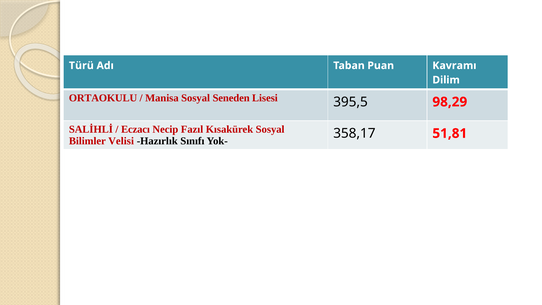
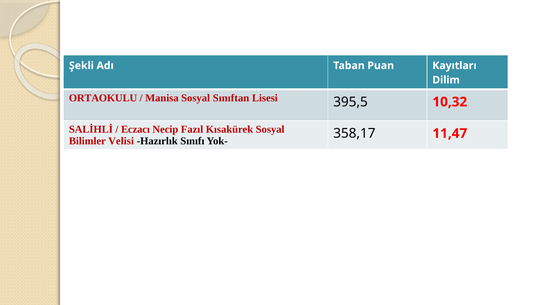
Türü: Türü -> Şekli
Kavramı: Kavramı -> Kayıtları
Seneden: Seneden -> Sınıftan
98,29: 98,29 -> 10,32
51,81: 51,81 -> 11,47
